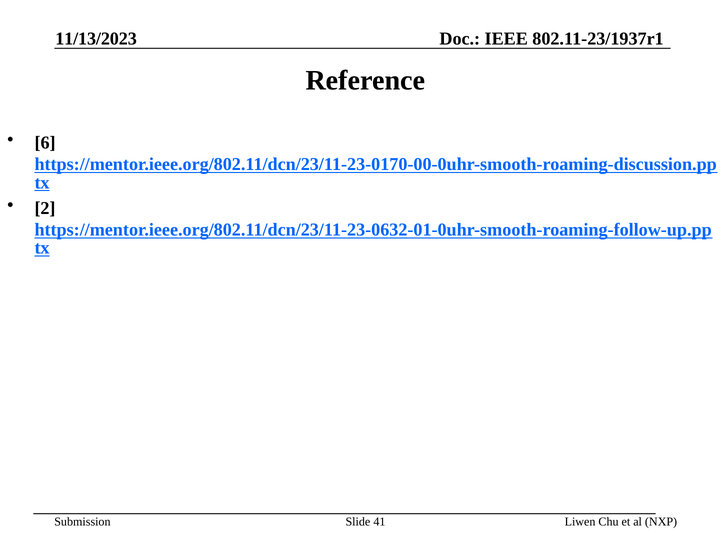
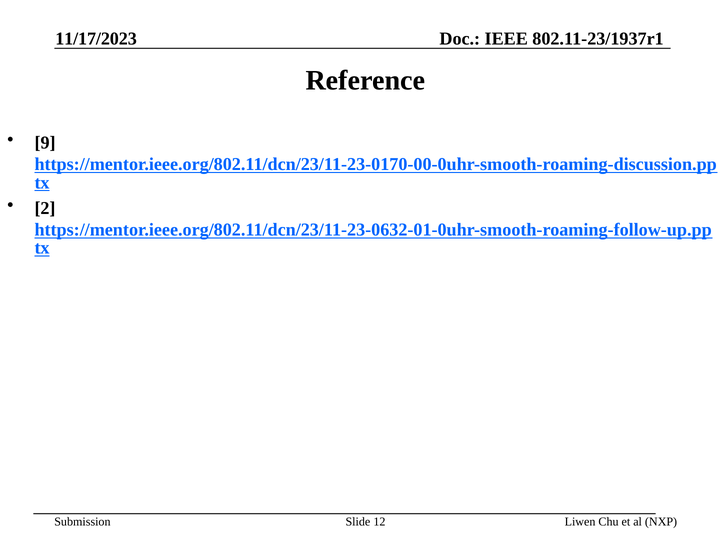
11/13/2023: 11/13/2023 -> 11/17/2023
6: 6 -> 9
41: 41 -> 12
